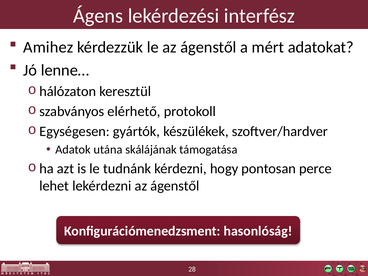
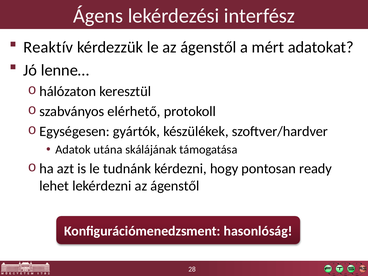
Amihez: Amihez -> Reaktív
perce: perce -> ready
